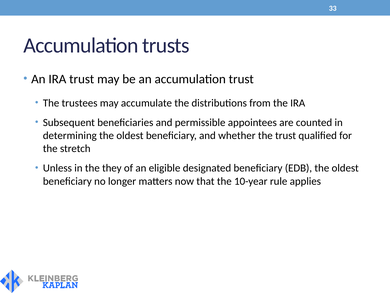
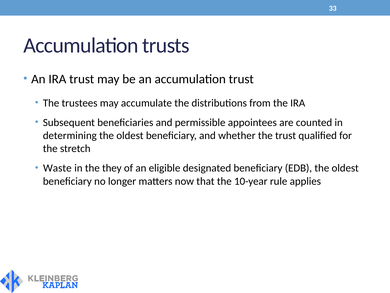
Unless: Unless -> Waste
